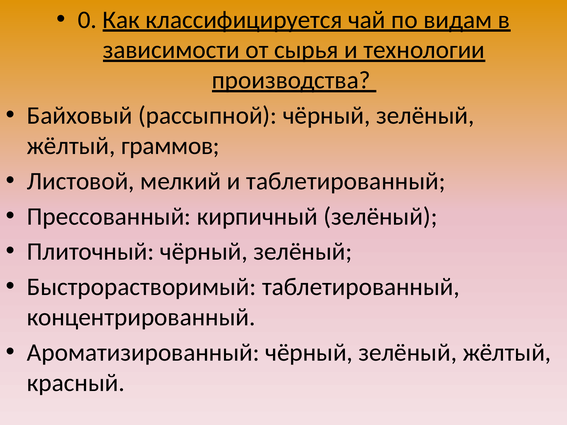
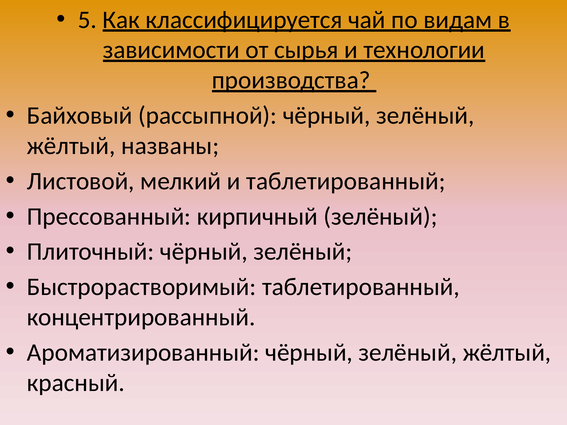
0: 0 -> 5
граммов: граммов -> названы
